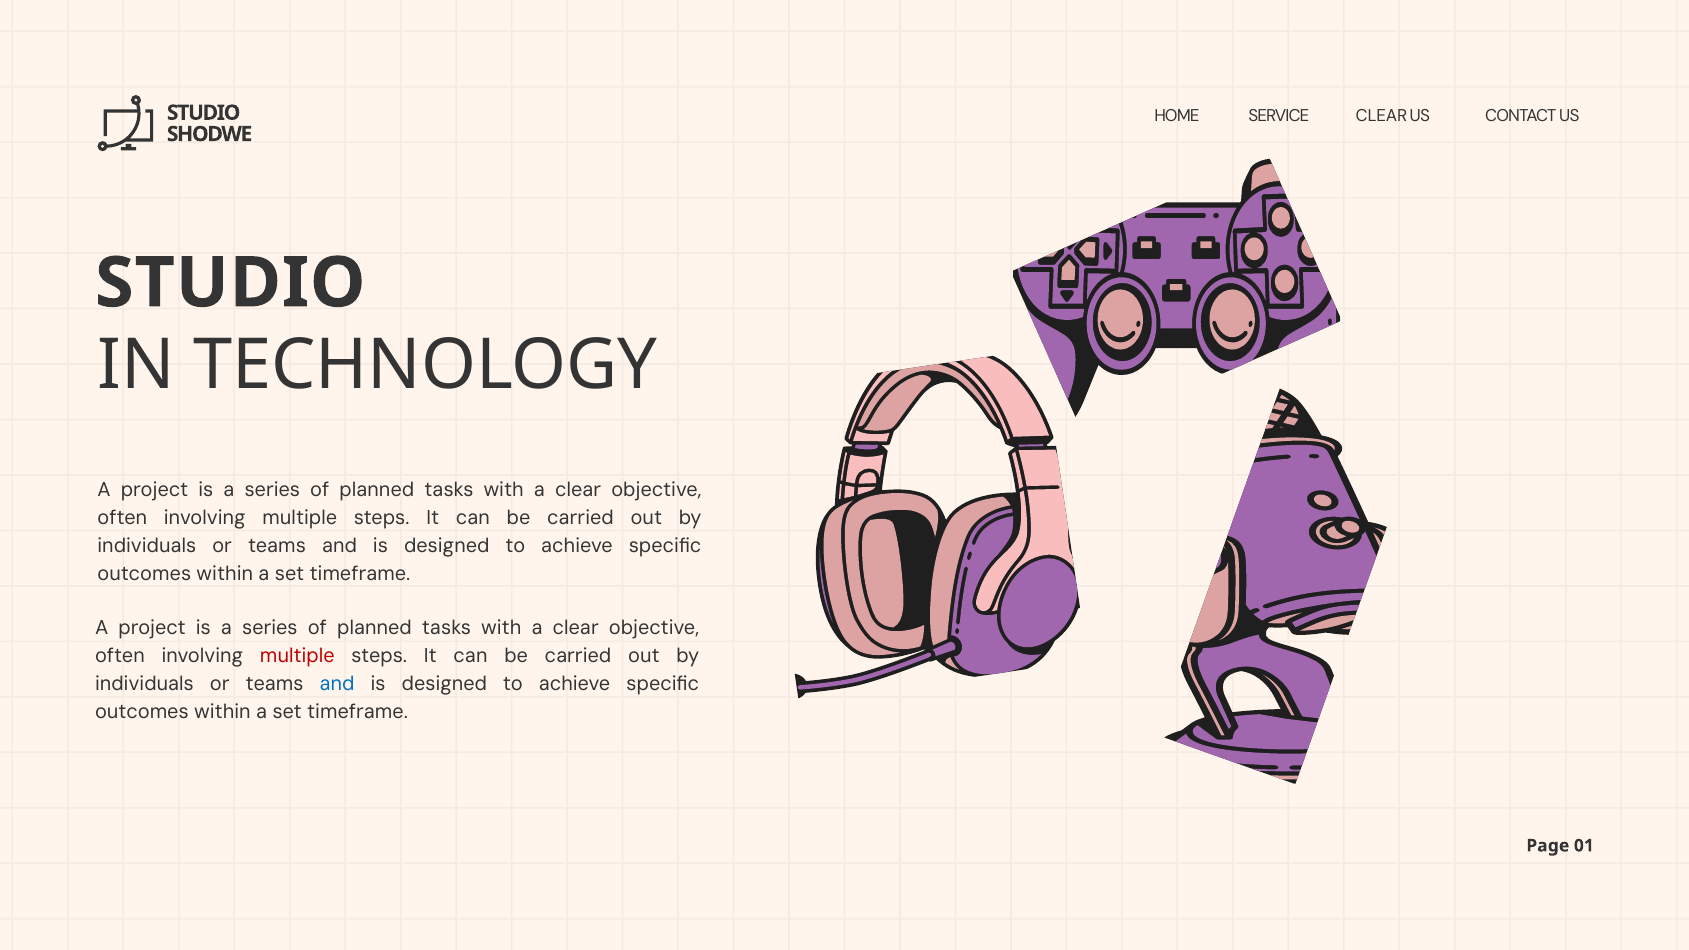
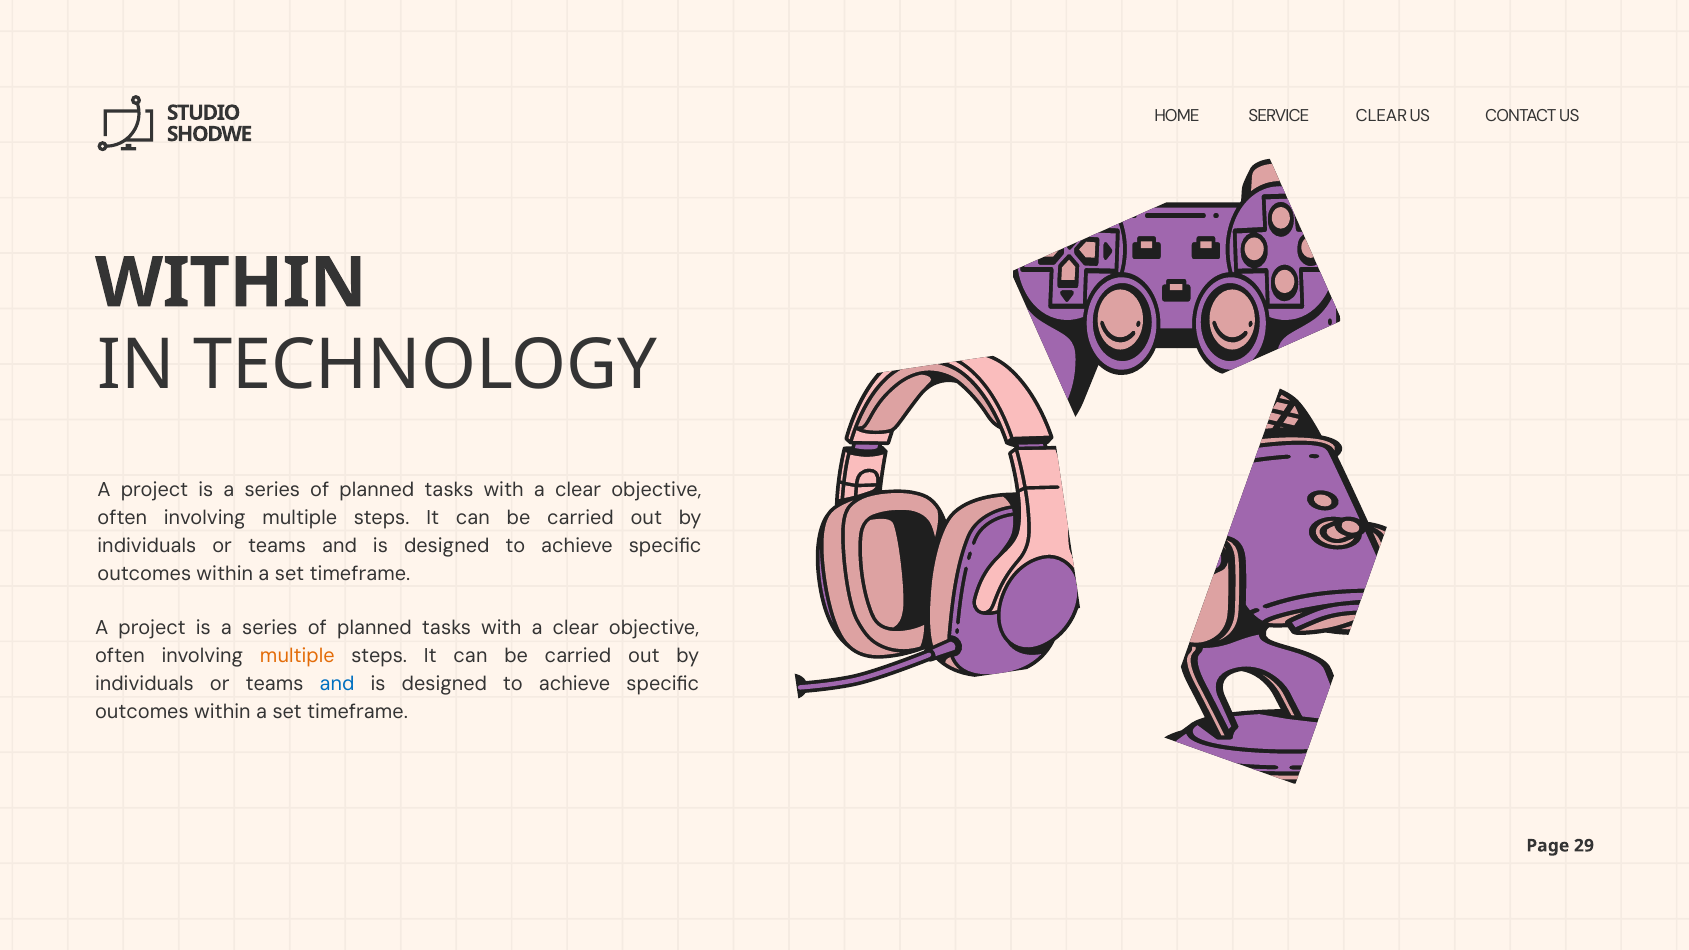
STUDIO at (230, 283): STUDIO -> WITHIN
multiple at (297, 656) colour: red -> orange
01: 01 -> 29
